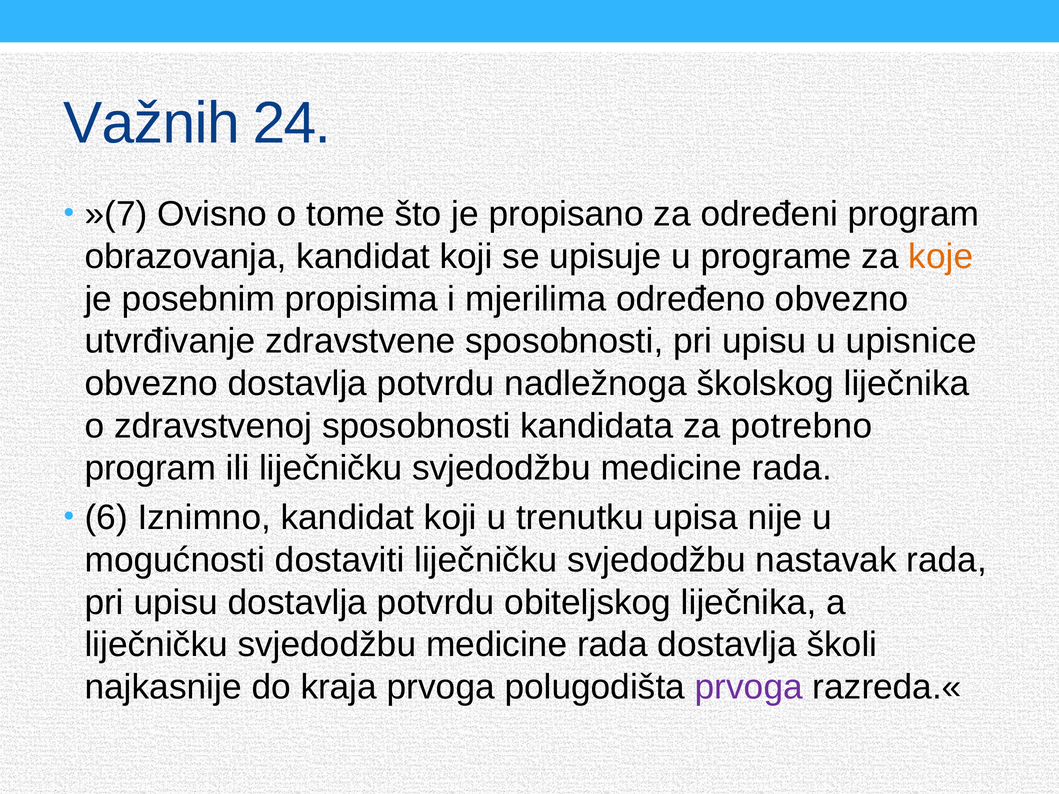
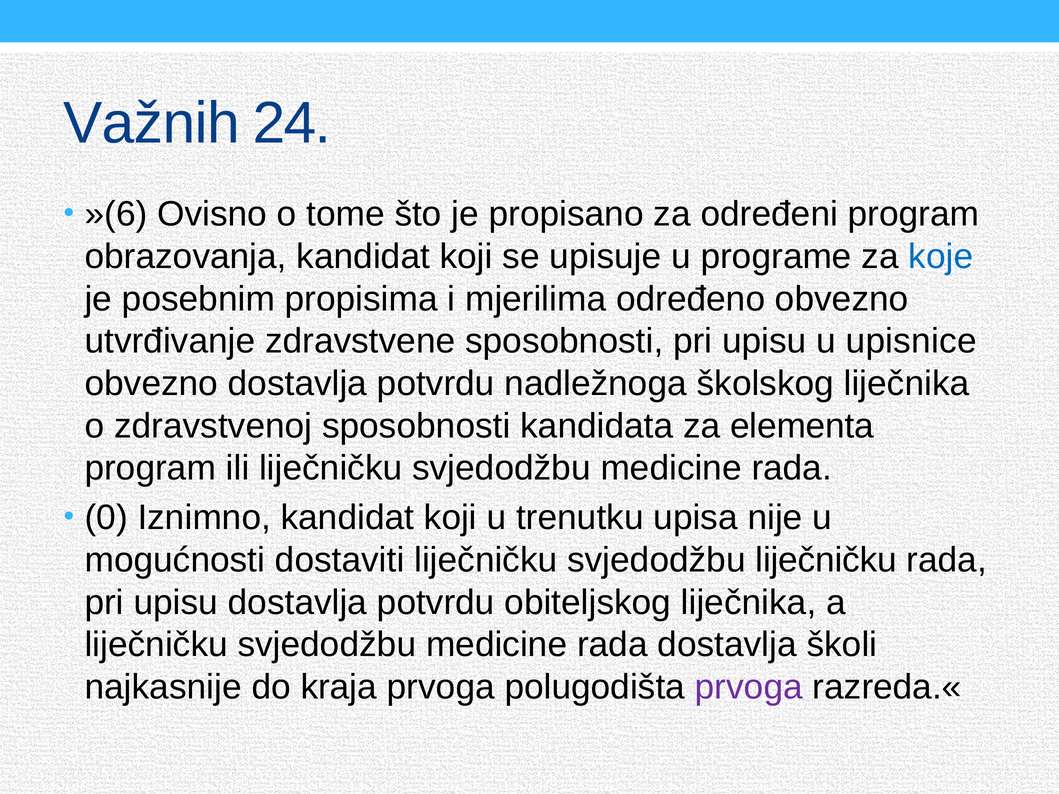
»(7: »(7 -> »(6
koje colour: orange -> blue
potrebno: potrebno -> elementa
6: 6 -> 0
svjedodžbu nastavak: nastavak -> liječničku
